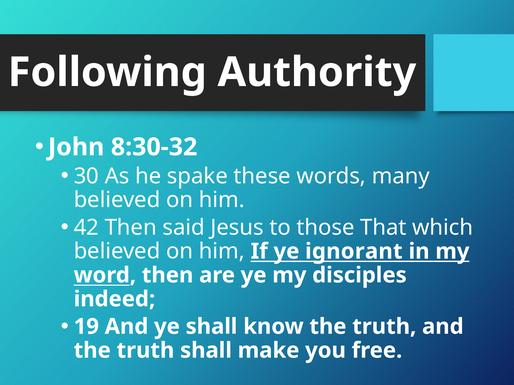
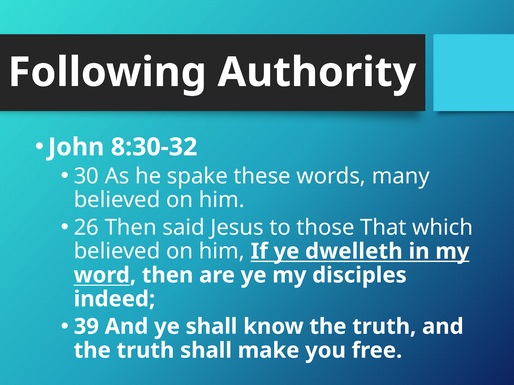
42: 42 -> 26
ignorant: ignorant -> dwelleth
19: 19 -> 39
